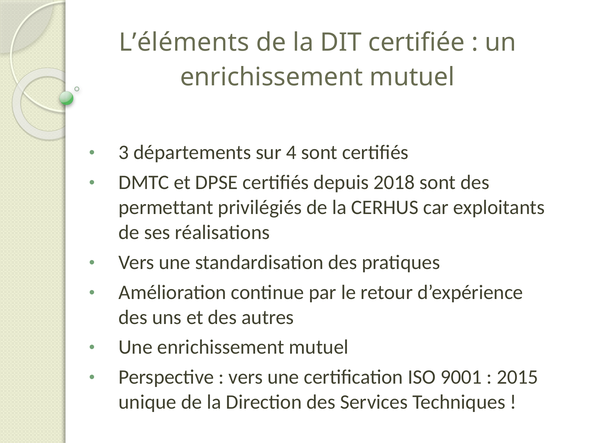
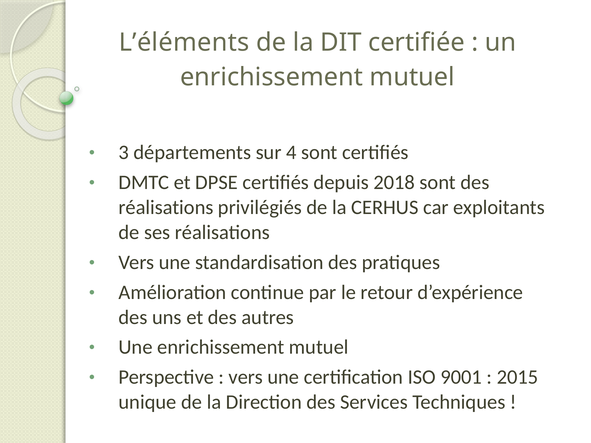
permettant at (166, 208): permettant -> réalisations
